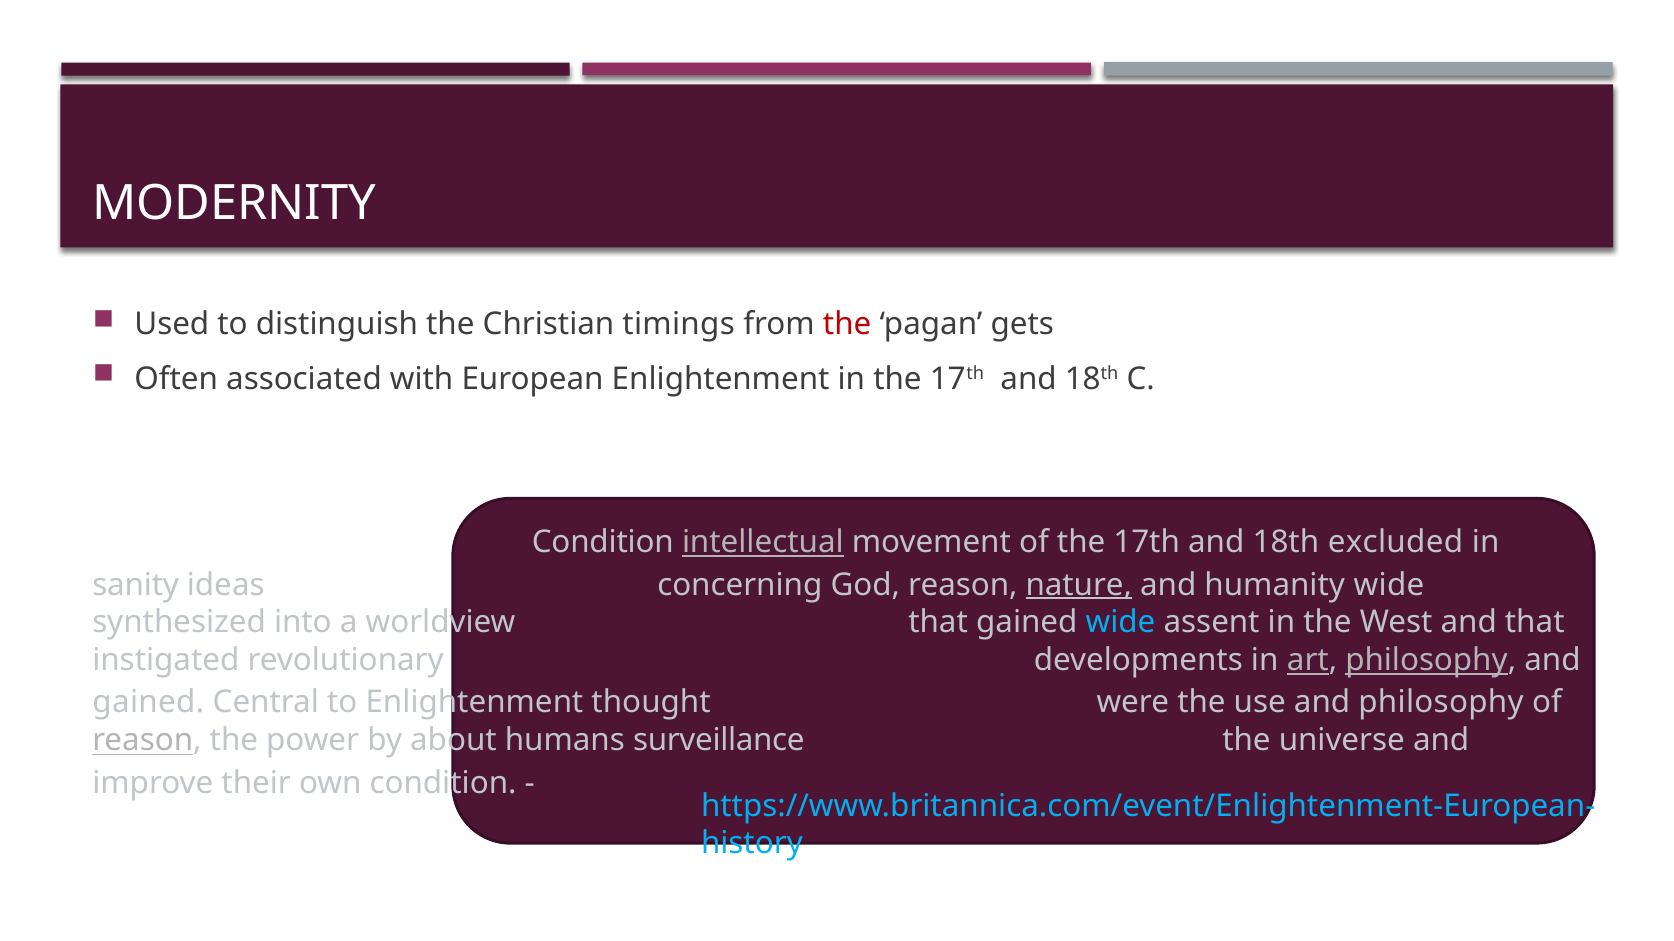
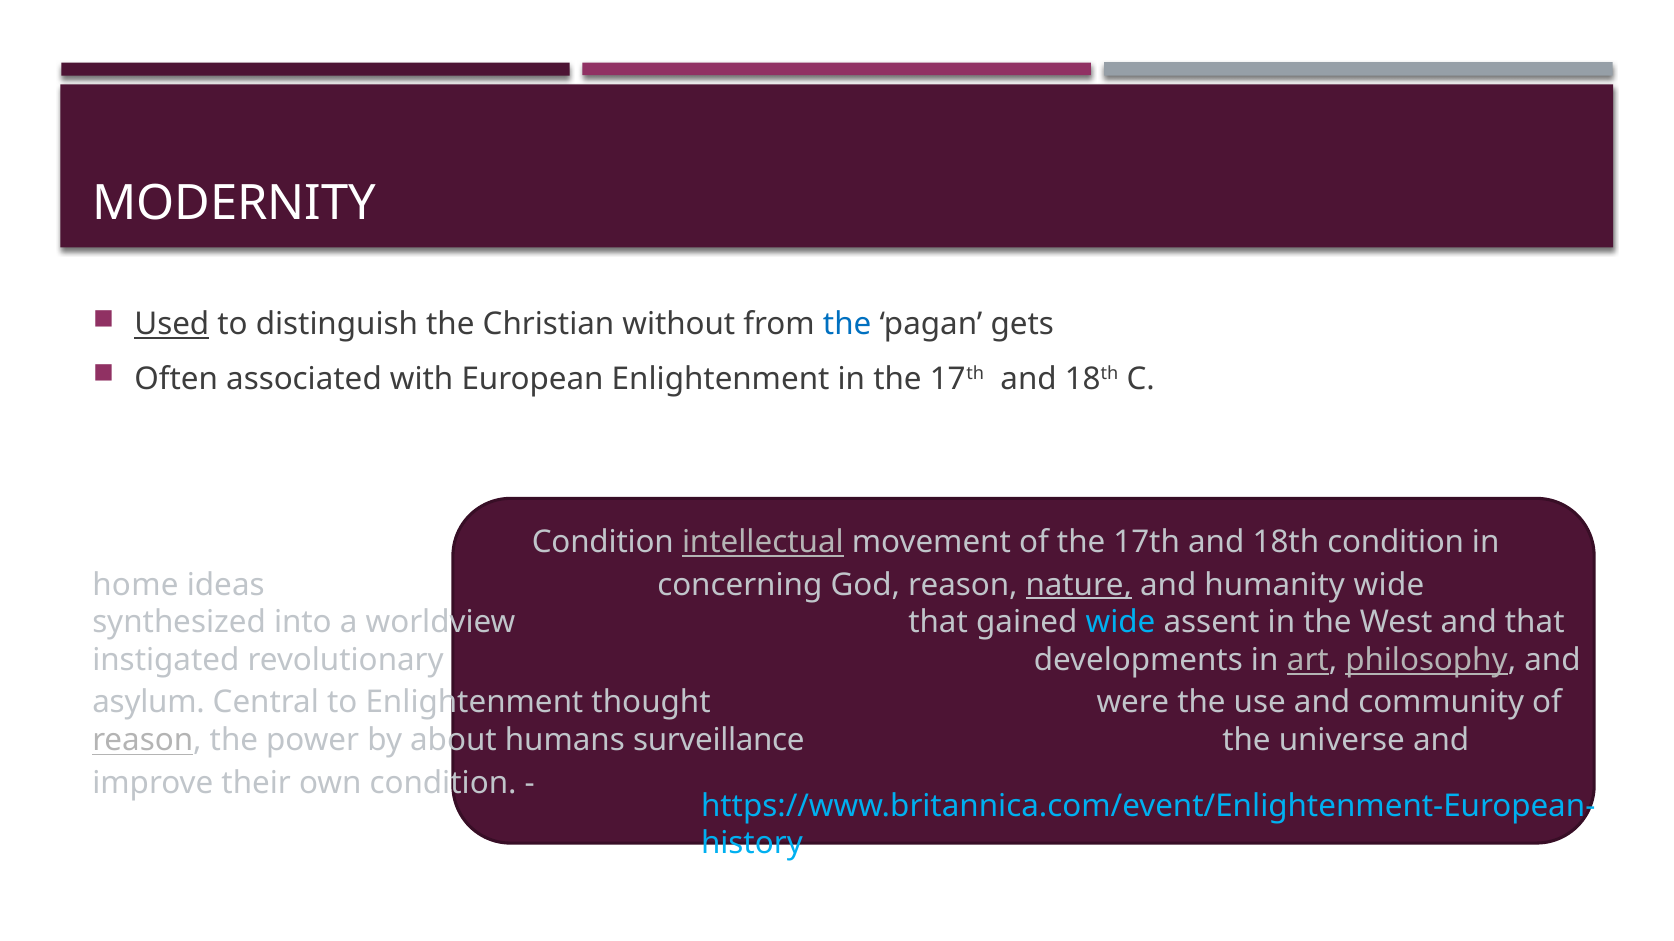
Used underline: none -> present
timings: timings -> without
the at (847, 325) colour: red -> blue
18th excluded: excluded -> condition
sanity: sanity -> home
gained at (148, 703): gained -> asylum
and philosophy: philosophy -> community
